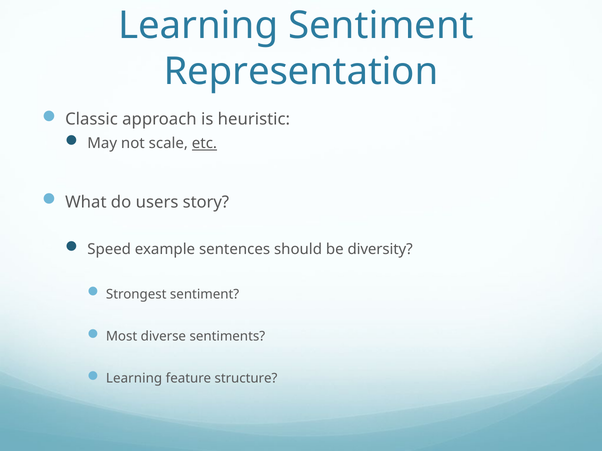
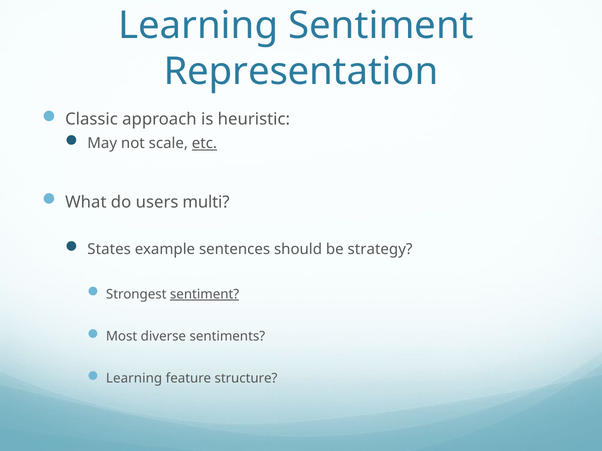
story: story -> multi
Speed: Speed -> States
diversity: diversity -> strategy
sentiment at (205, 295) underline: none -> present
